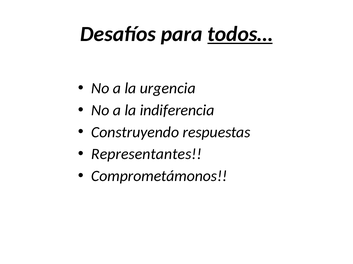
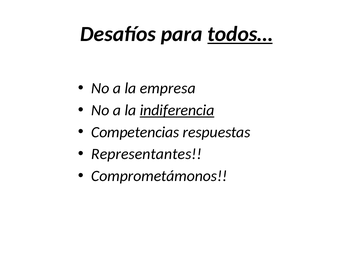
urgencia: urgencia -> empresa
indiferencia underline: none -> present
Construyendo: Construyendo -> Competencias
